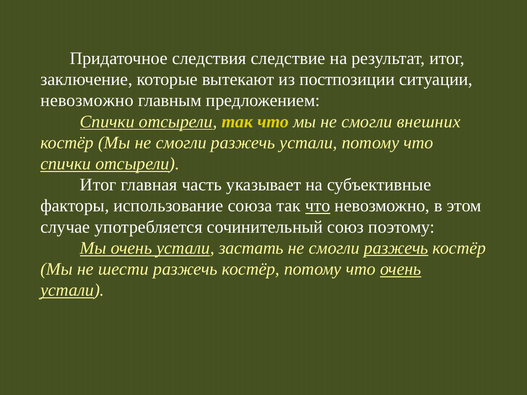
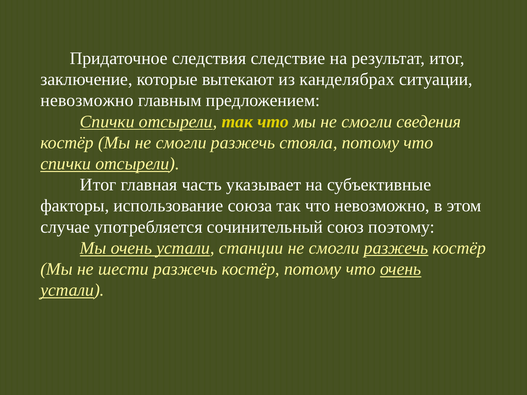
постпозиции: постпозиции -> канделябрах
внешних: внешних -> сведения
разжечь устали: устали -> стояла
что at (318, 206) underline: present -> none
застать: застать -> станции
